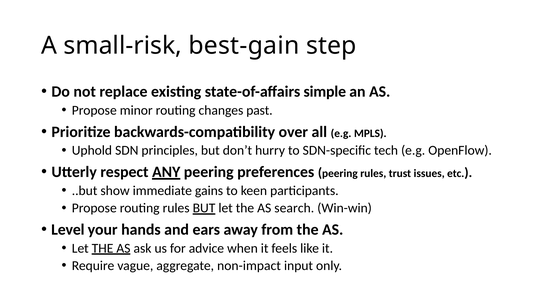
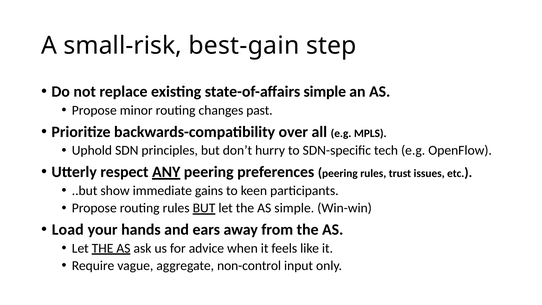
AS search: search -> simple
Level: Level -> Load
non-impact: non-impact -> non-control
